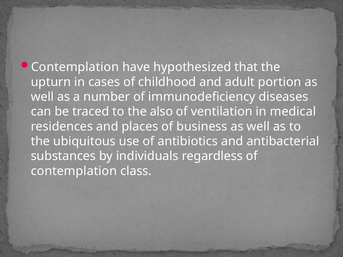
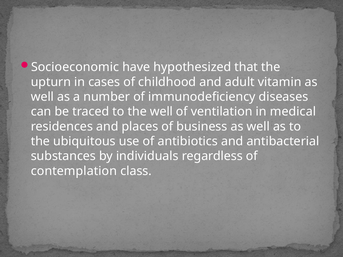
Contemplation at (75, 67): Contemplation -> Socioeconomic
portion: portion -> vitamin
the also: also -> well
